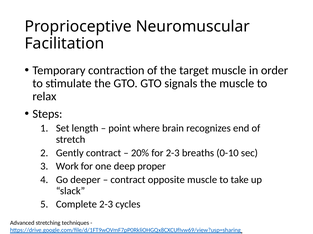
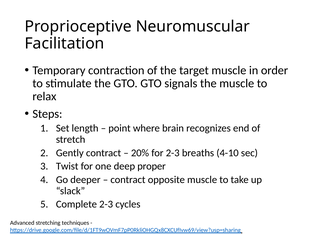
0-10: 0-10 -> 4-10
Work: Work -> Twist
